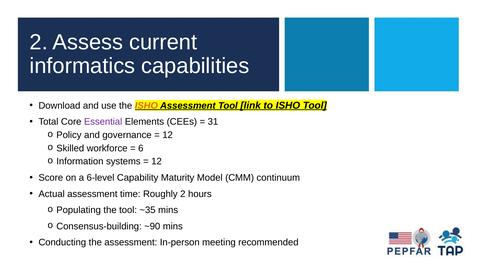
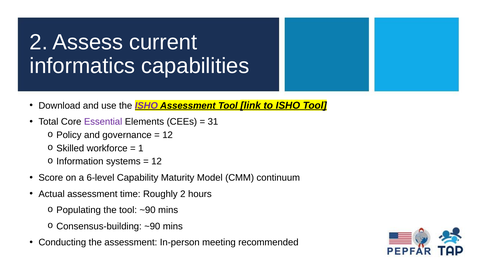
ISHO at (146, 105) colour: orange -> purple
6: 6 -> 1
tool ~35: ~35 -> ~90
